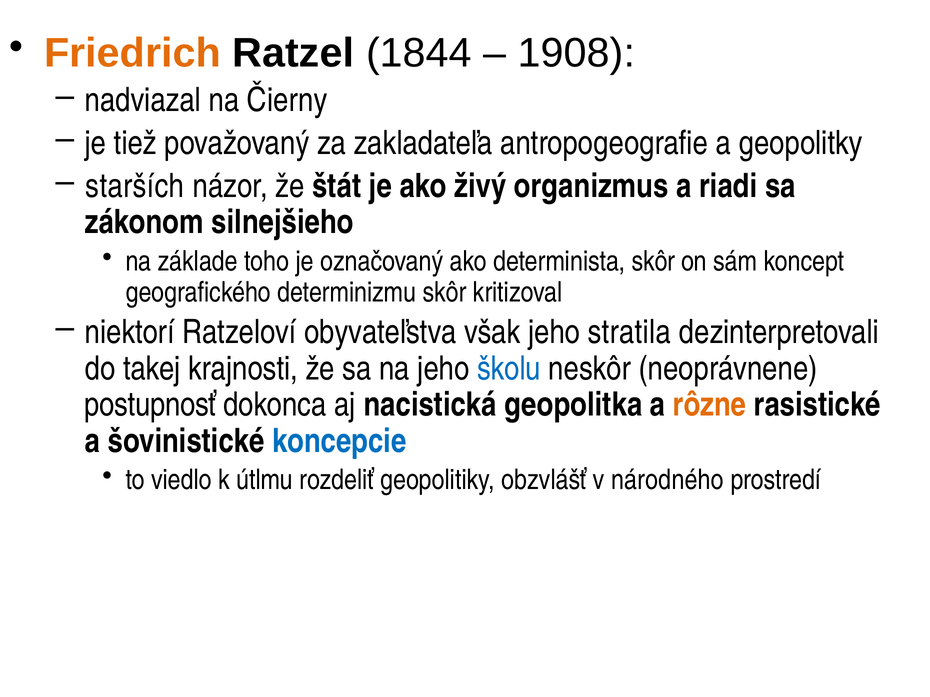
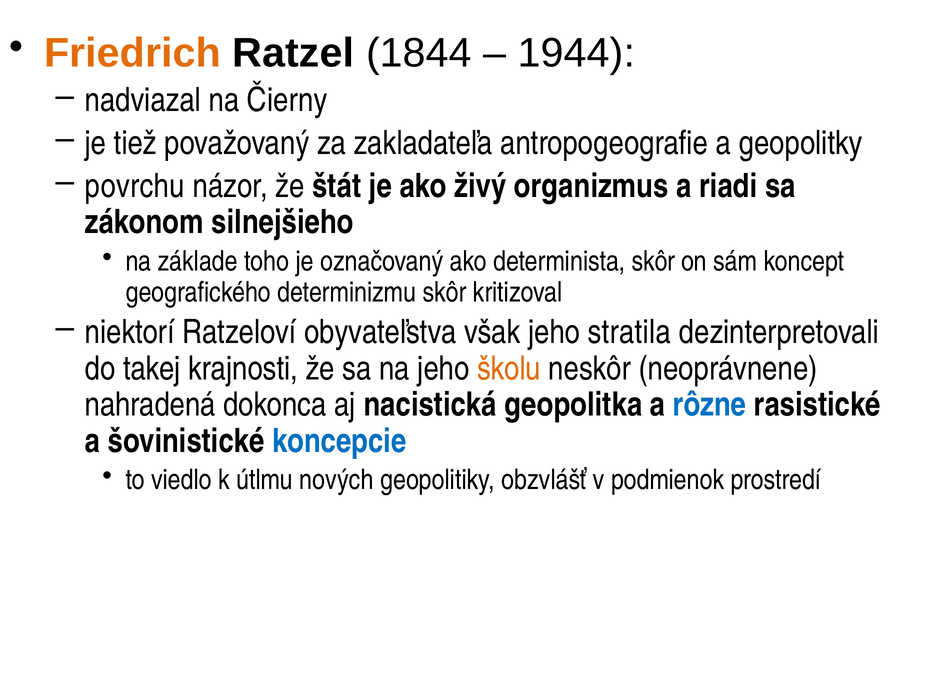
1908: 1908 -> 1944
starších: starších -> povrchu
školu colour: blue -> orange
postupnosť: postupnosť -> nahradená
rôzne colour: orange -> blue
rozdeliť: rozdeliť -> nových
národného: národného -> podmienok
